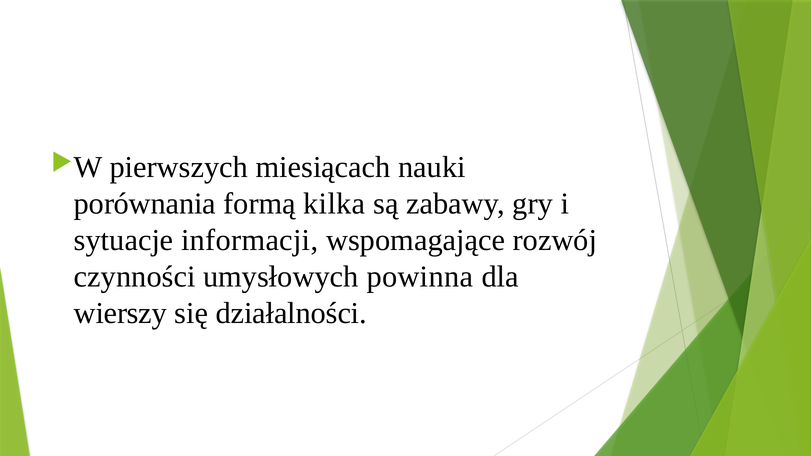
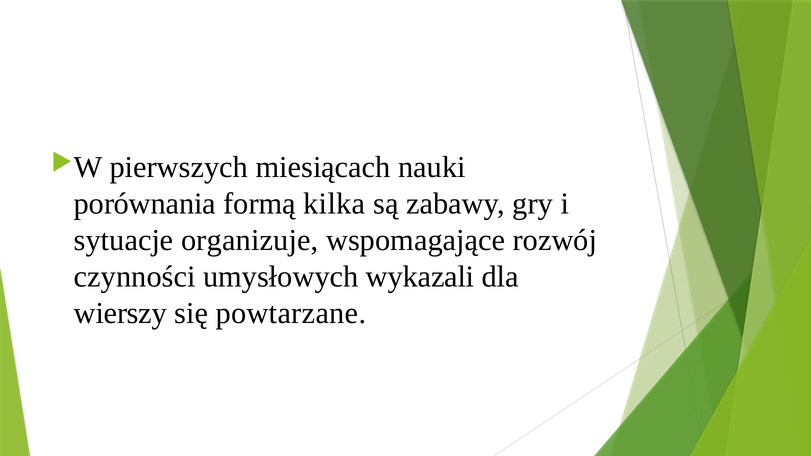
informacji: informacji -> organizuje
powinna: powinna -> wykazali
działalności: działalności -> powtarzane
